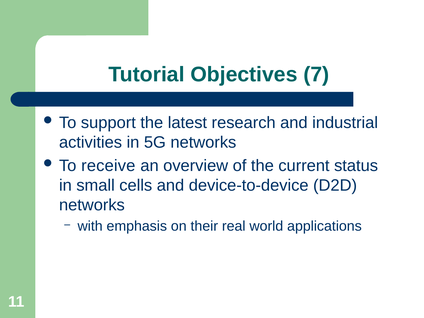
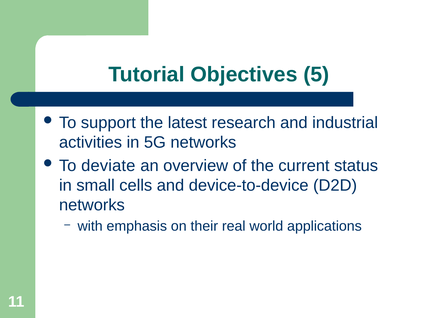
7: 7 -> 5
receive: receive -> deviate
